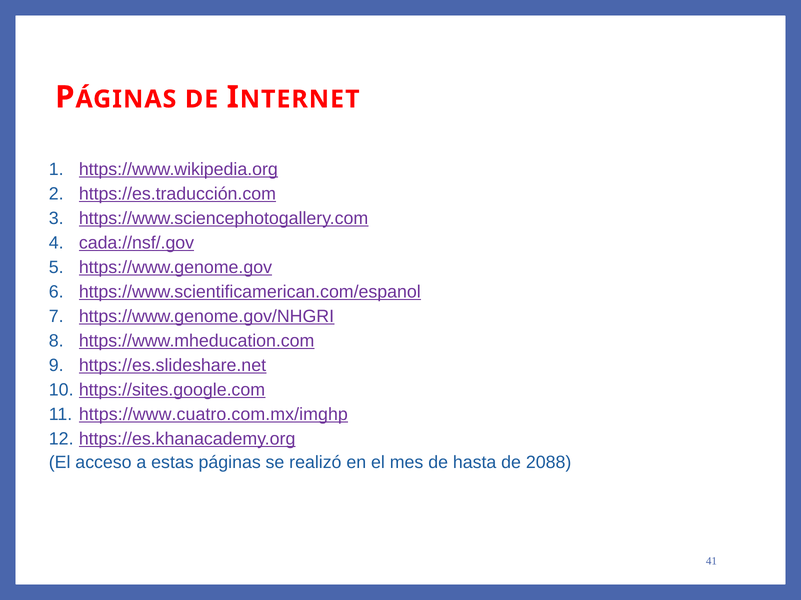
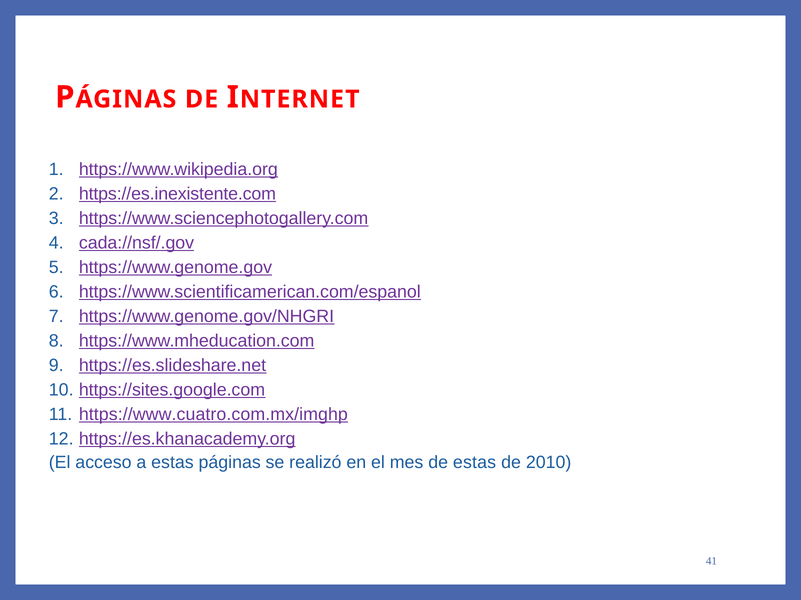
https://es.traducción.com: https://es.traducción.com -> https://es.inexistente.com
de hasta: hasta -> estas
2088: 2088 -> 2010
